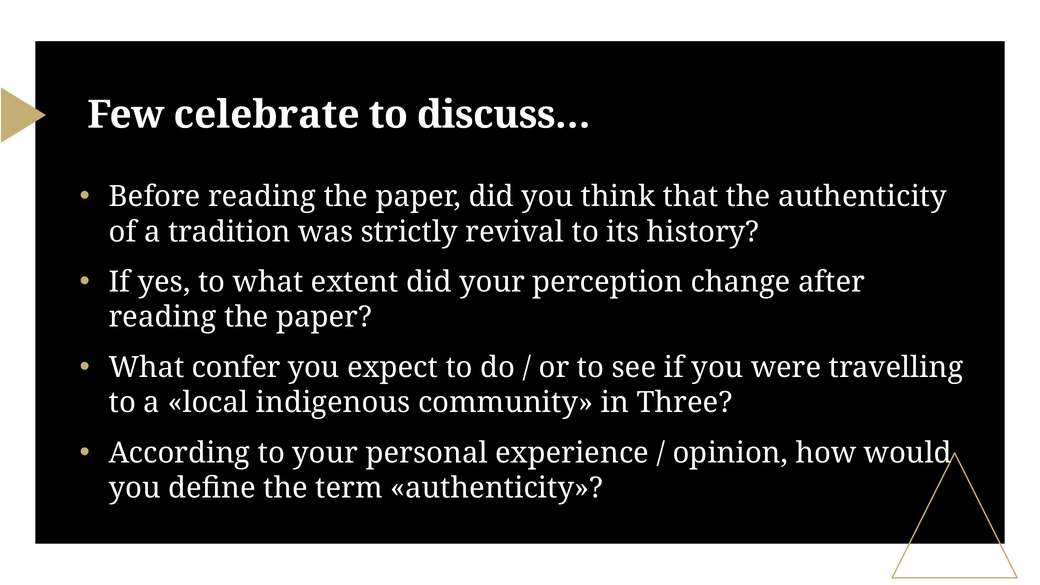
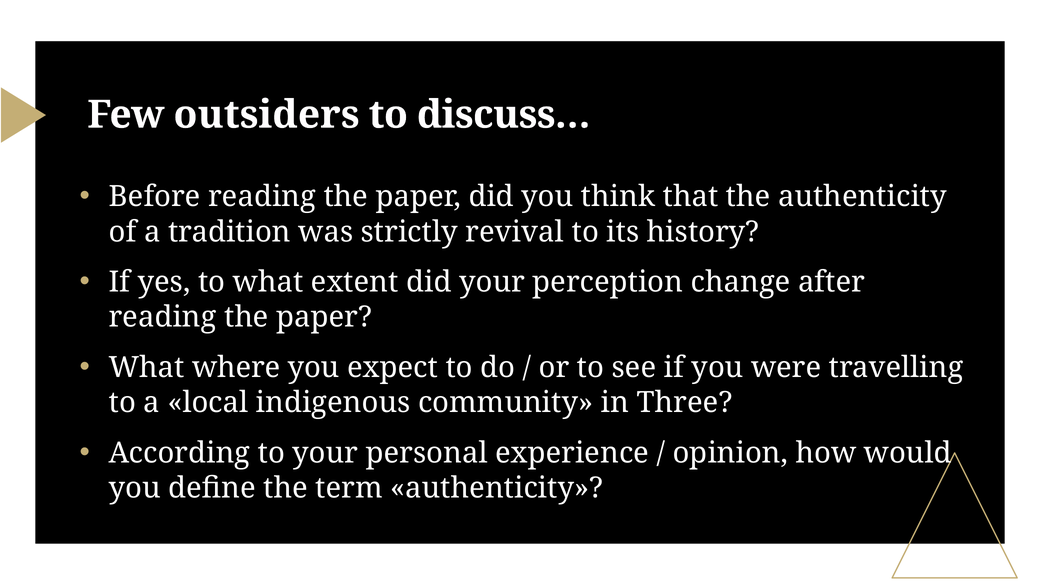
celebrate: celebrate -> outsiders
confer: confer -> where
